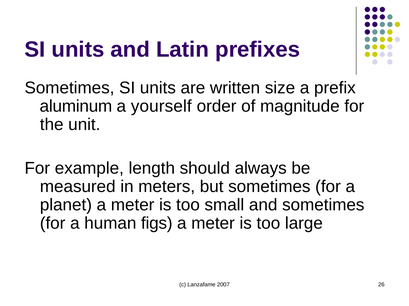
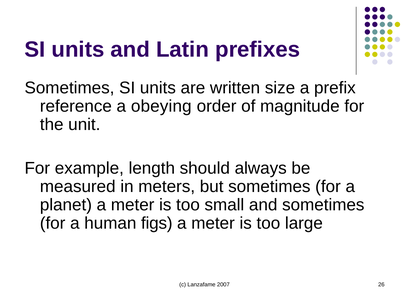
aluminum: aluminum -> reference
yourself: yourself -> obeying
